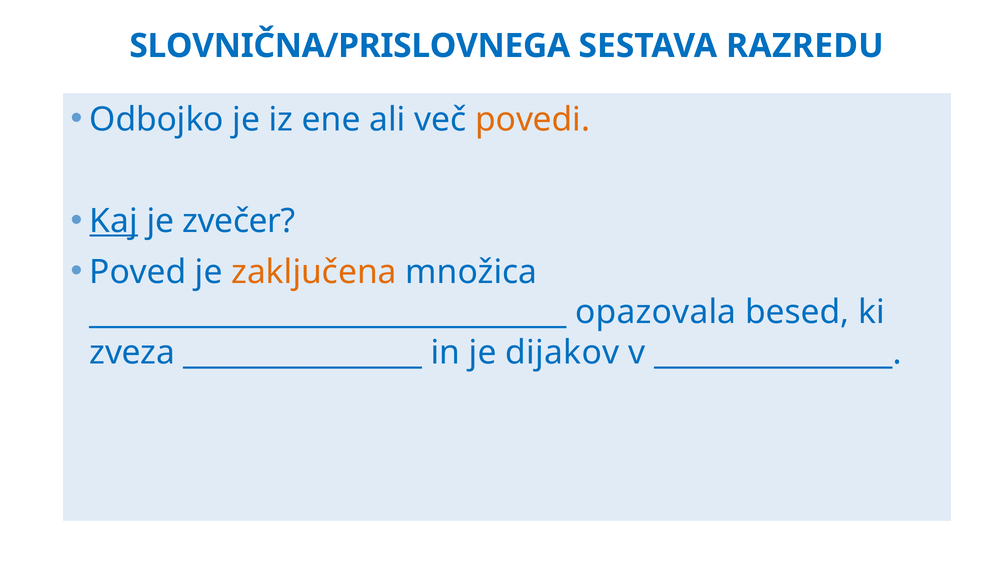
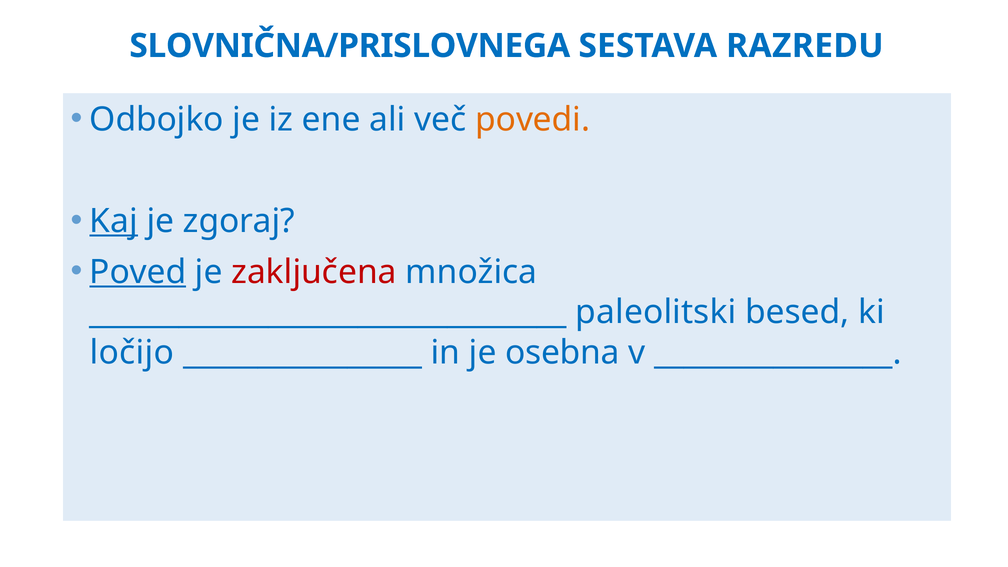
zvečer: zvečer -> zgoraj
Poved underline: none -> present
zaključena colour: orange -> red
opazovala: opazovala -> paleolitski
zveza: zveza -> ločijo
dijakov: dijakov -> osebna
